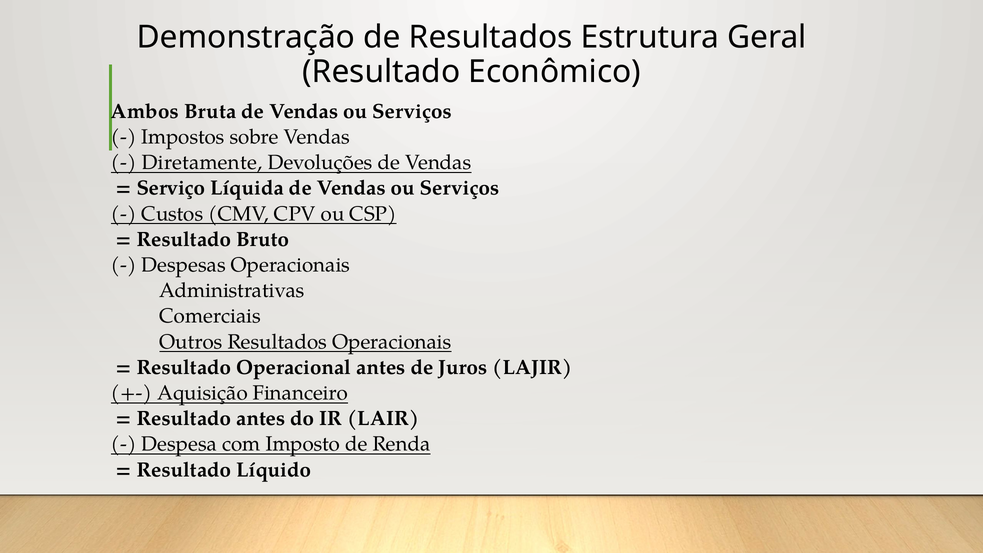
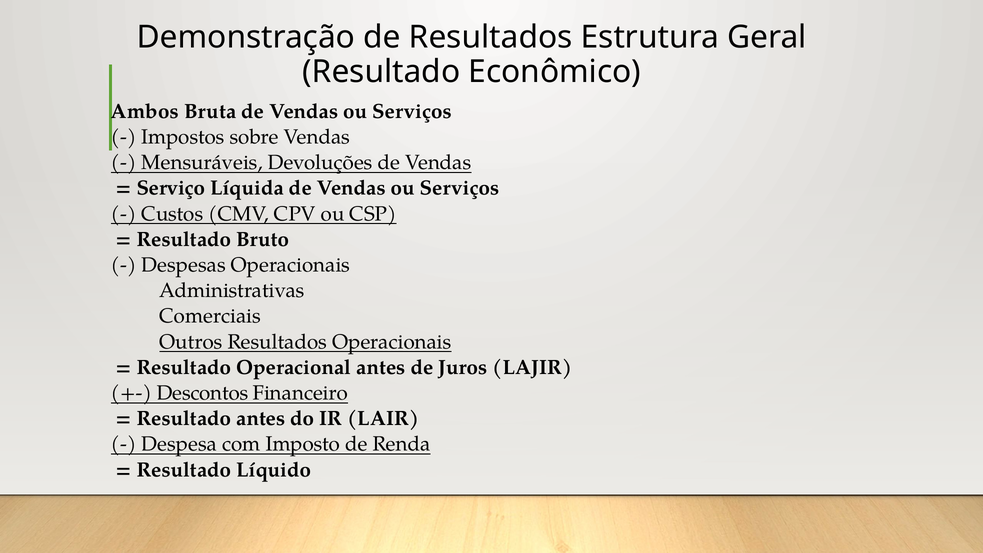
Diretamente: Diretamente -> Mensuráveis
Aquisição: Aquisição -> Descontos
